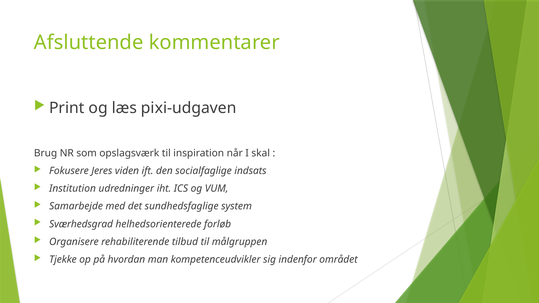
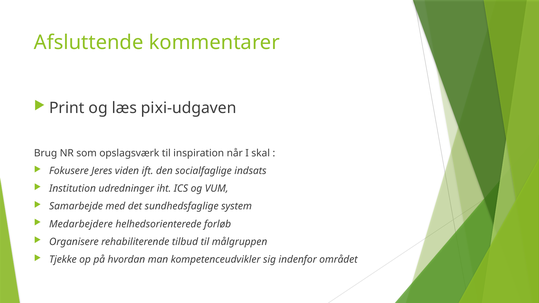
Sværhedsgrad: Sværhedsgrad -> Medarbejdere
